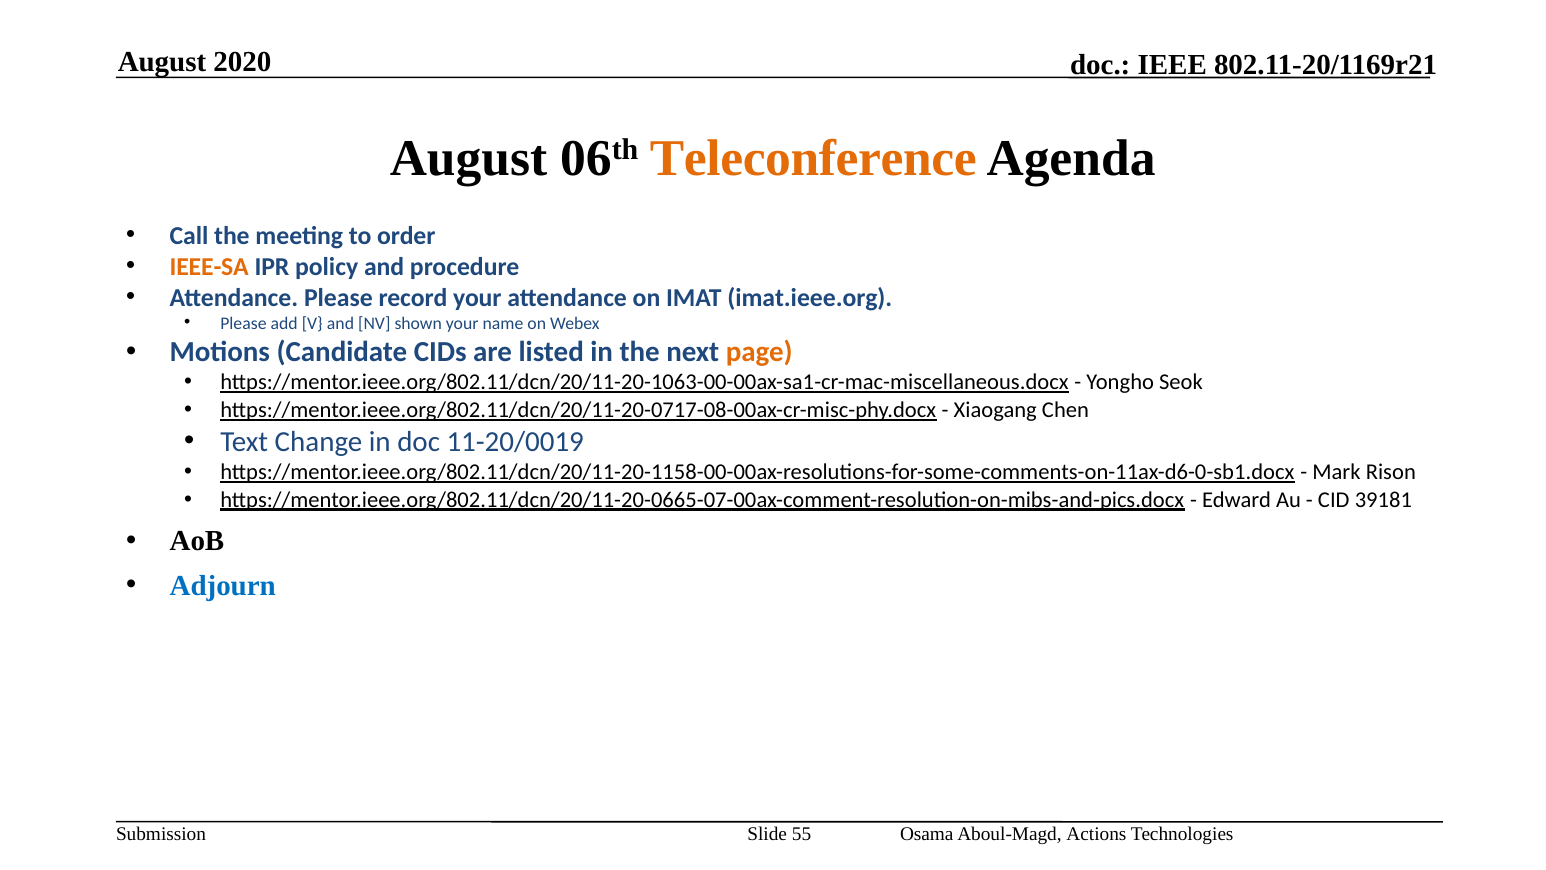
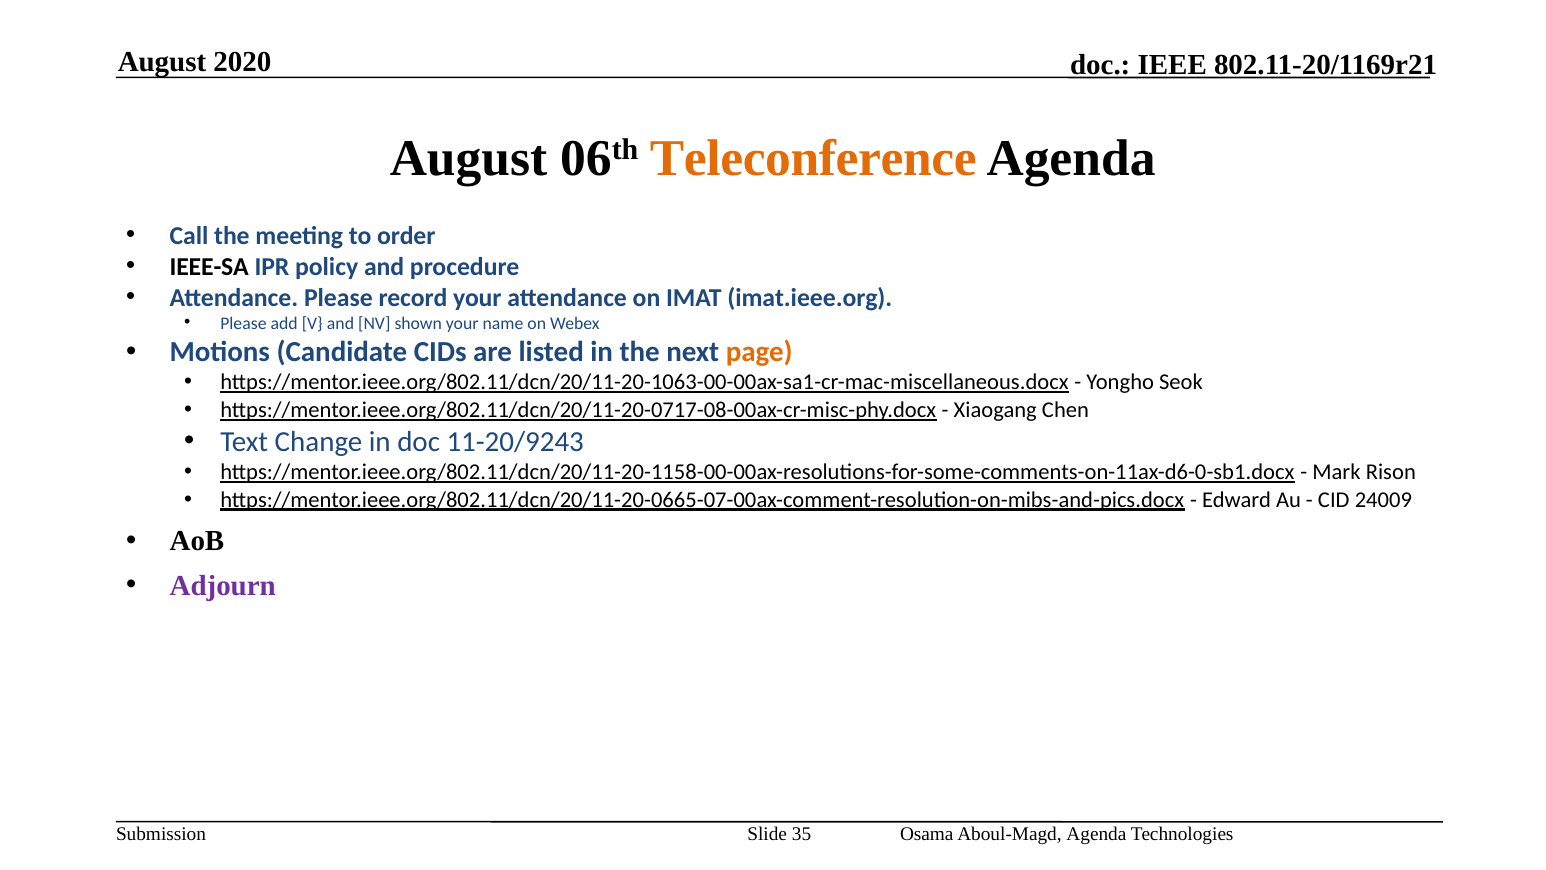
IEEE-SA colour: orange -> black
11-20/0019: 11-20/0019 -> 11-20/9243
39181: 39181 -> 24009
Adjourn colour: blue -> purple
55: 55 -> 35
Aboul-Magd Actions: Actions -> Agenda
